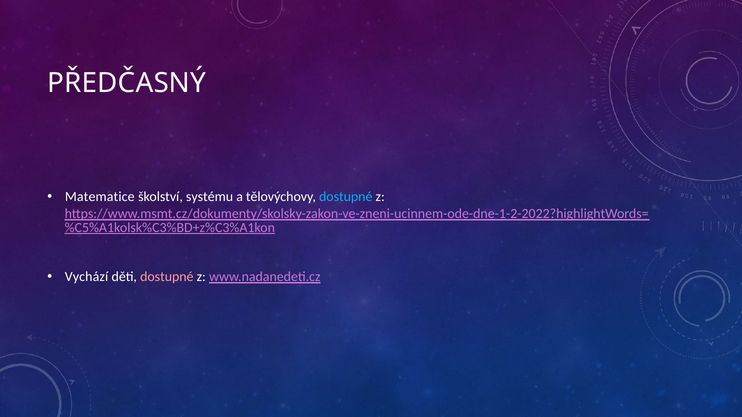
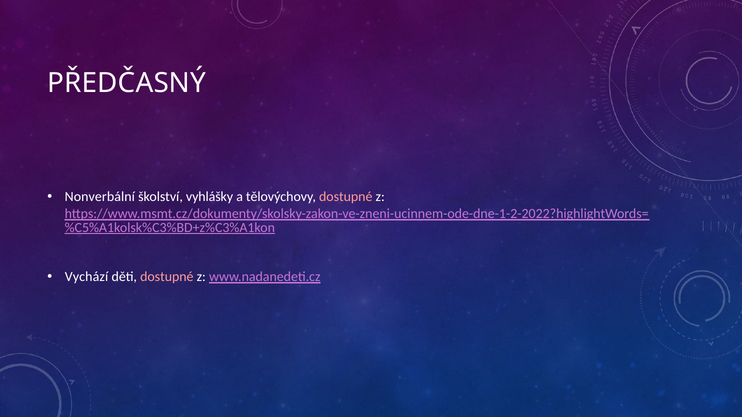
Matematice: Matematice -> Nonverbální
systému: systému -> vyhlášky
dostupné at (346, 197) colour: light blue -> pink
